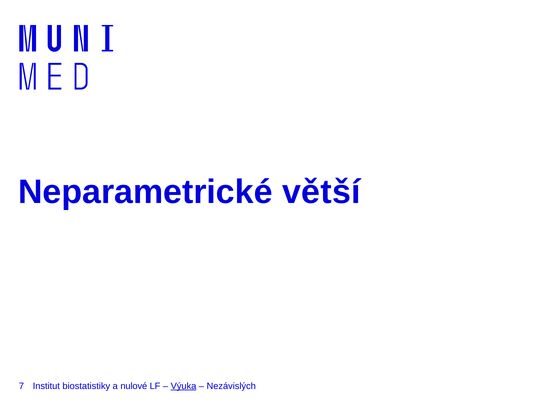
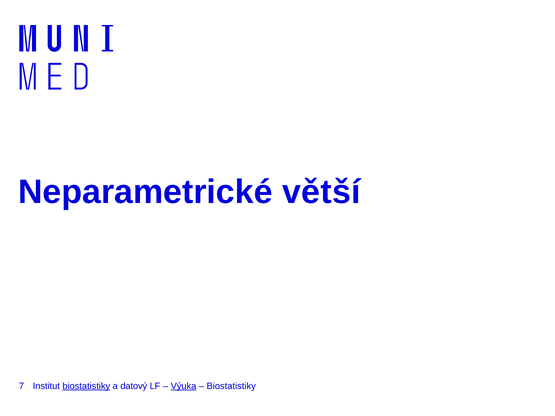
biostatistiky at (86, 386) underline: none -> present
nulové: nulové -> datový
Nezávislých at (231, 386): Nezávislých -> Biostatistiky
